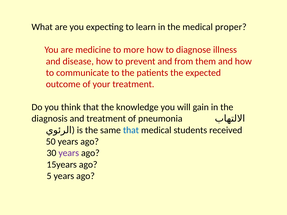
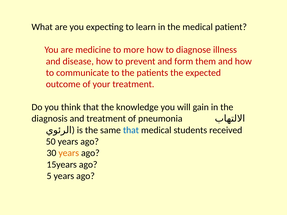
proper: proper -> patient
from: from -> form
years at (69, 153) colour: purple -> orange
